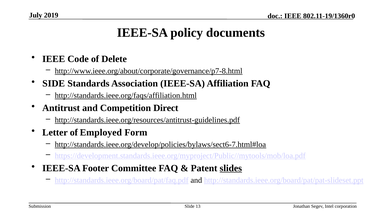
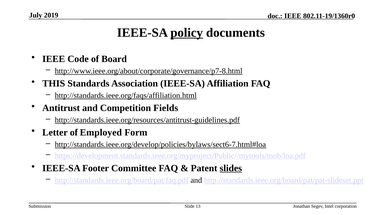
policy underline: none -> present
Delete: Delete -> Board
SIDE: SIDE -> THIS
Direct: Direct -> Fields
